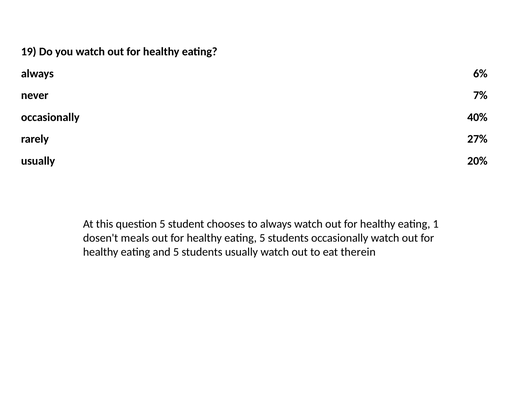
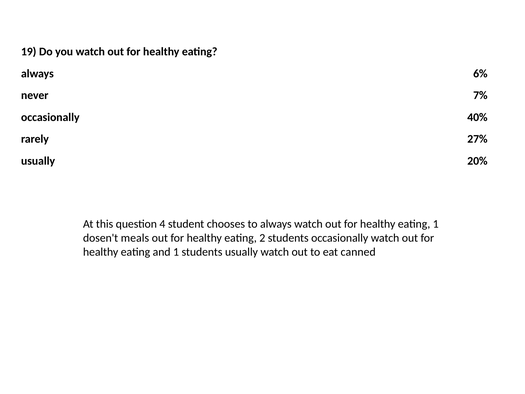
question 5: 5 -> 4
eating 5: 5 -> 2
and 5: 5 -> 1
therein: therein -> canned
